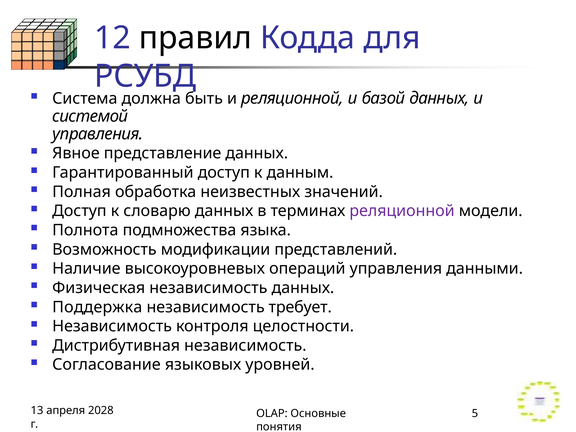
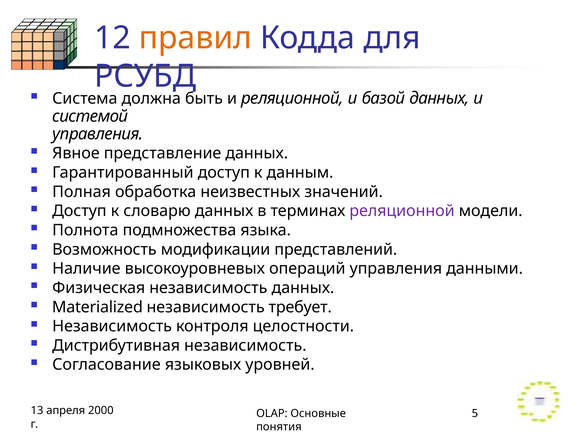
правил colour: black -> orange
Поддержка: Поддержка -> Materialized
2028: 2028 -> 2000
